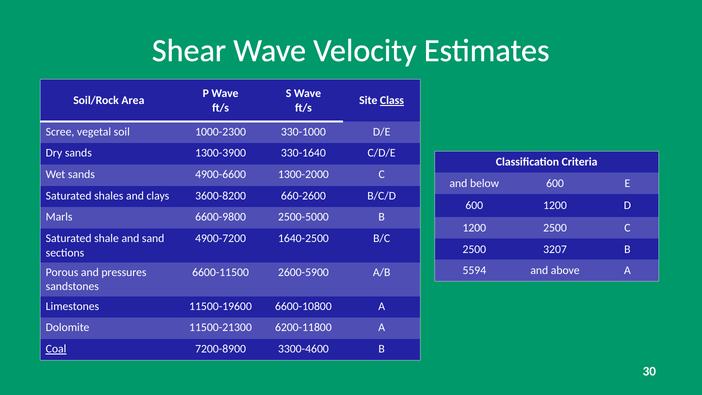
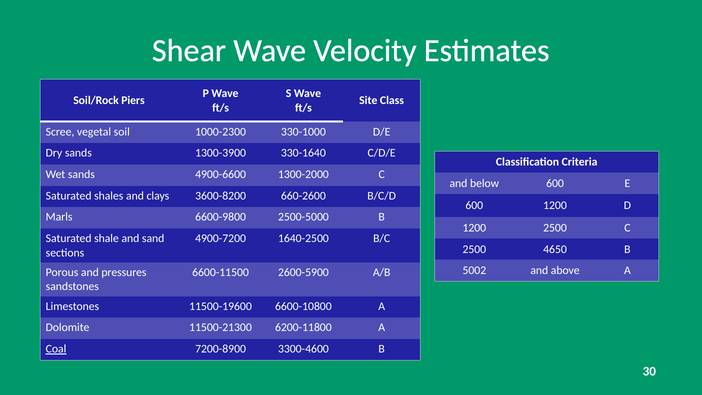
Area: Area -> Piers
Class underline: present -> none
3207: 3207 -> 4650
5594: 5594 -> 5002
